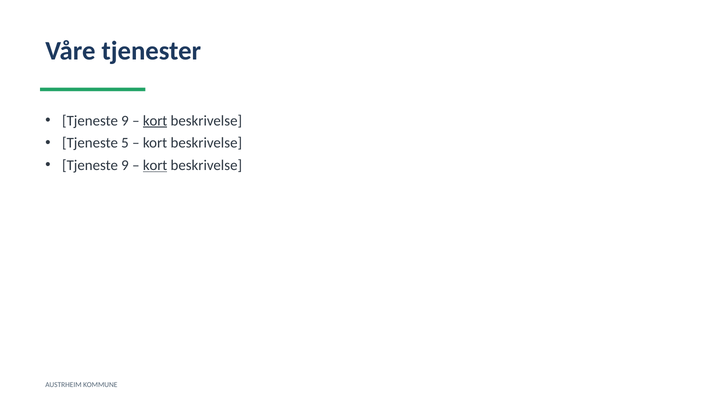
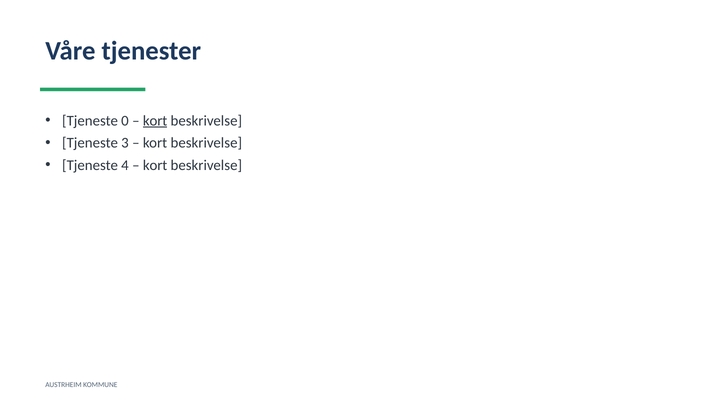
9 at (125, 121): 9 -> 0
5: 5 -> 3
9 at (125, 165): 9 -> 4
kort at (155, 165) underline: present -> none
